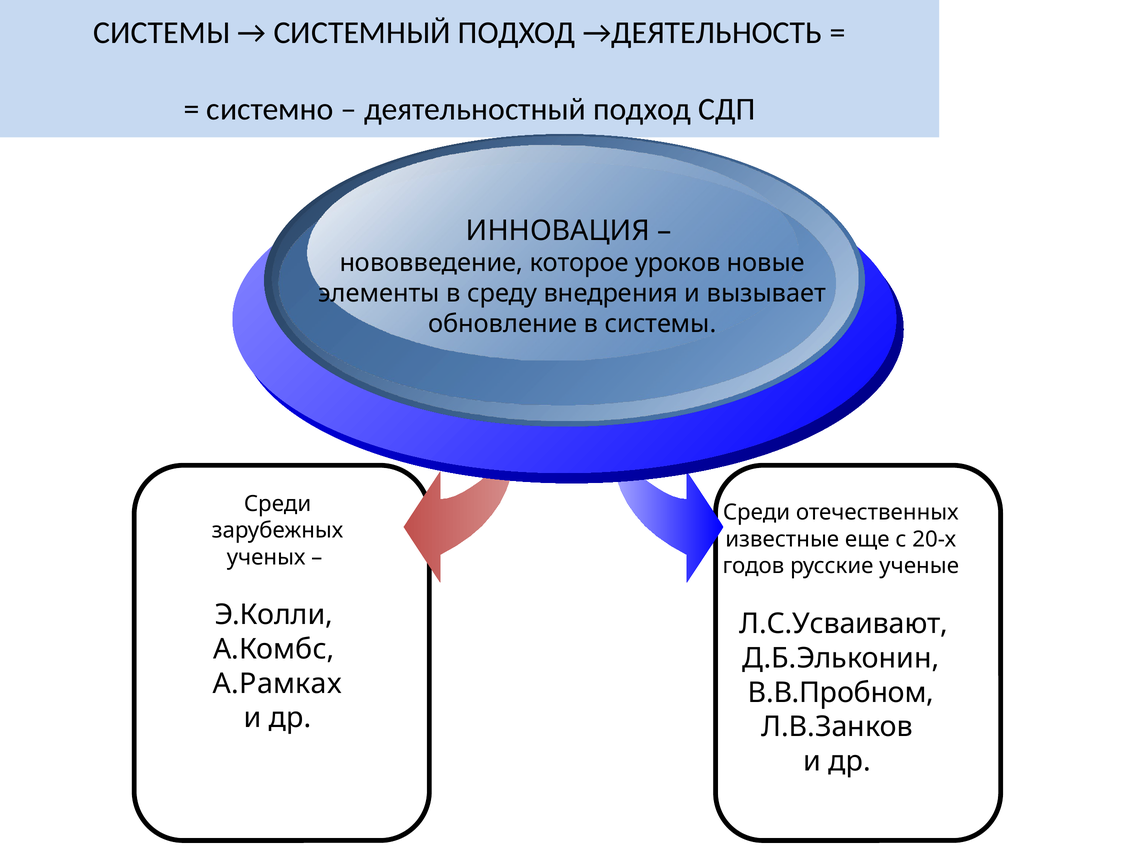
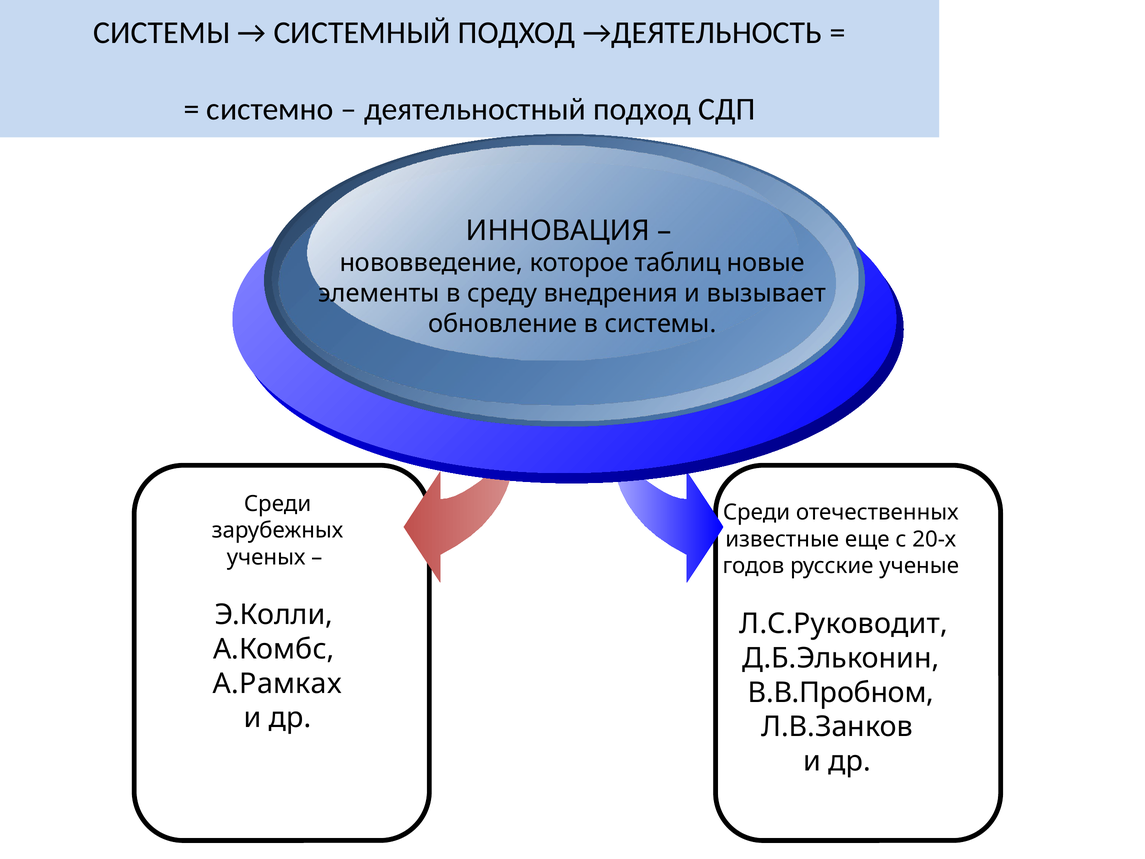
уроков: уроков -> таблиц
Л.С.Усваивают: Л.С.Усваивают -> Л.С.Руководит
